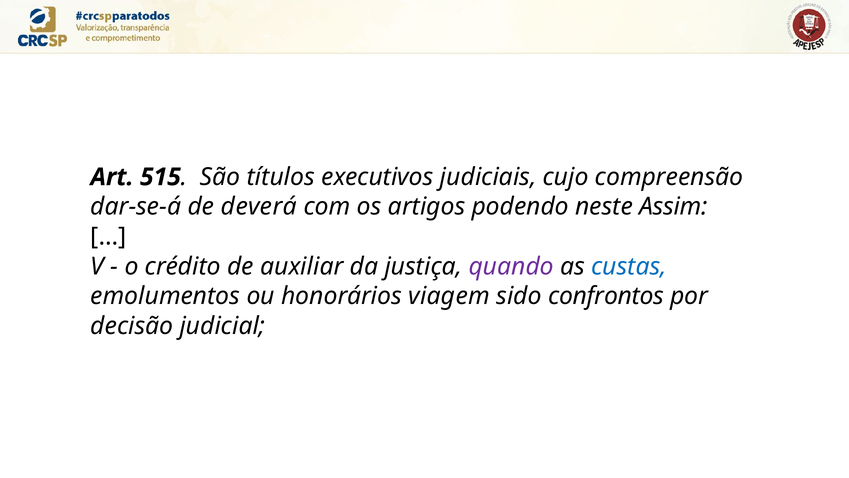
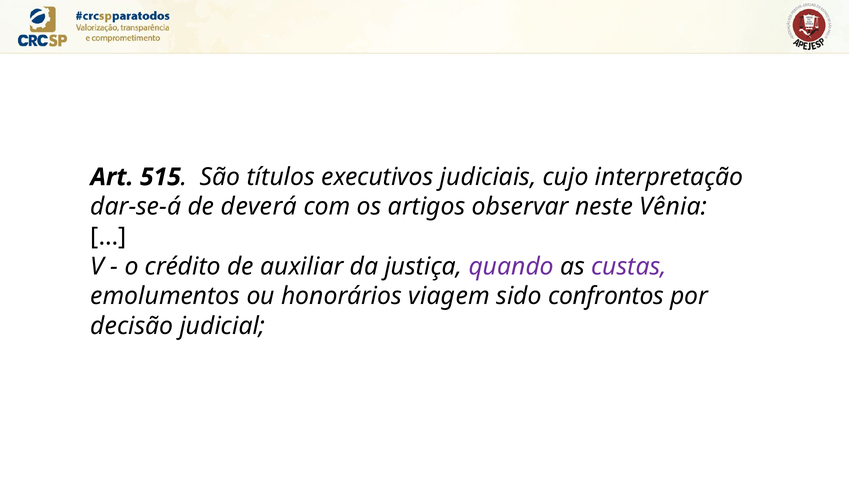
compreensão: compreensão -> interpretação
podendo: podendo -> observar
Assim: Assim -> Vênia
custas colour: blue -> purple
